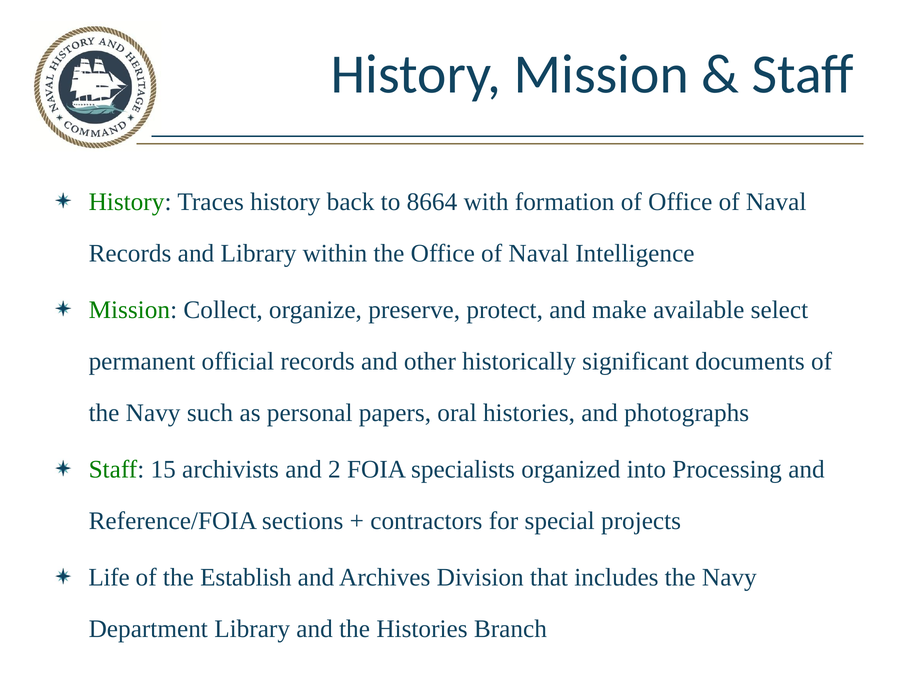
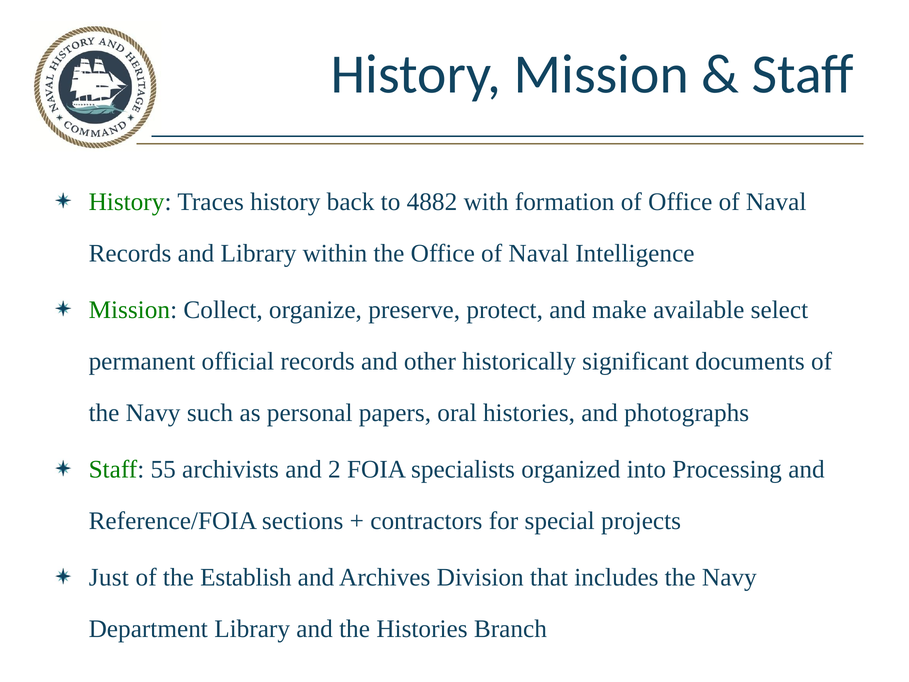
8664: 8664 -> 4882
15: 15 -> 55
Life: Life -> Just
